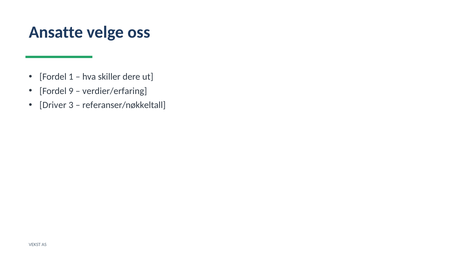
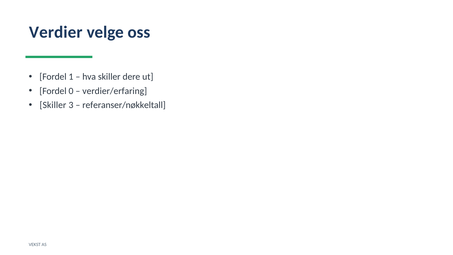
Ansatte: Ansatte -> Verdier
9: 9 -> 0
Driver at (53, 105): Driver -> Skiller
